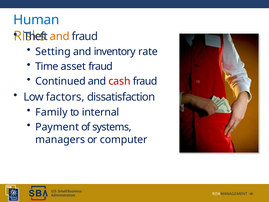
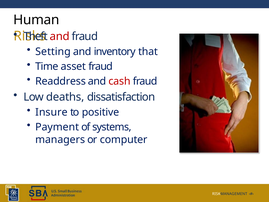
Human colour: blue -> black
and at (60, 36) colour: orange -> red
rate: rate -> that
Continued: Continued -> Readdress
factors: factors -> deaths
Family: Family -> Insure
internal: internal -> positive
